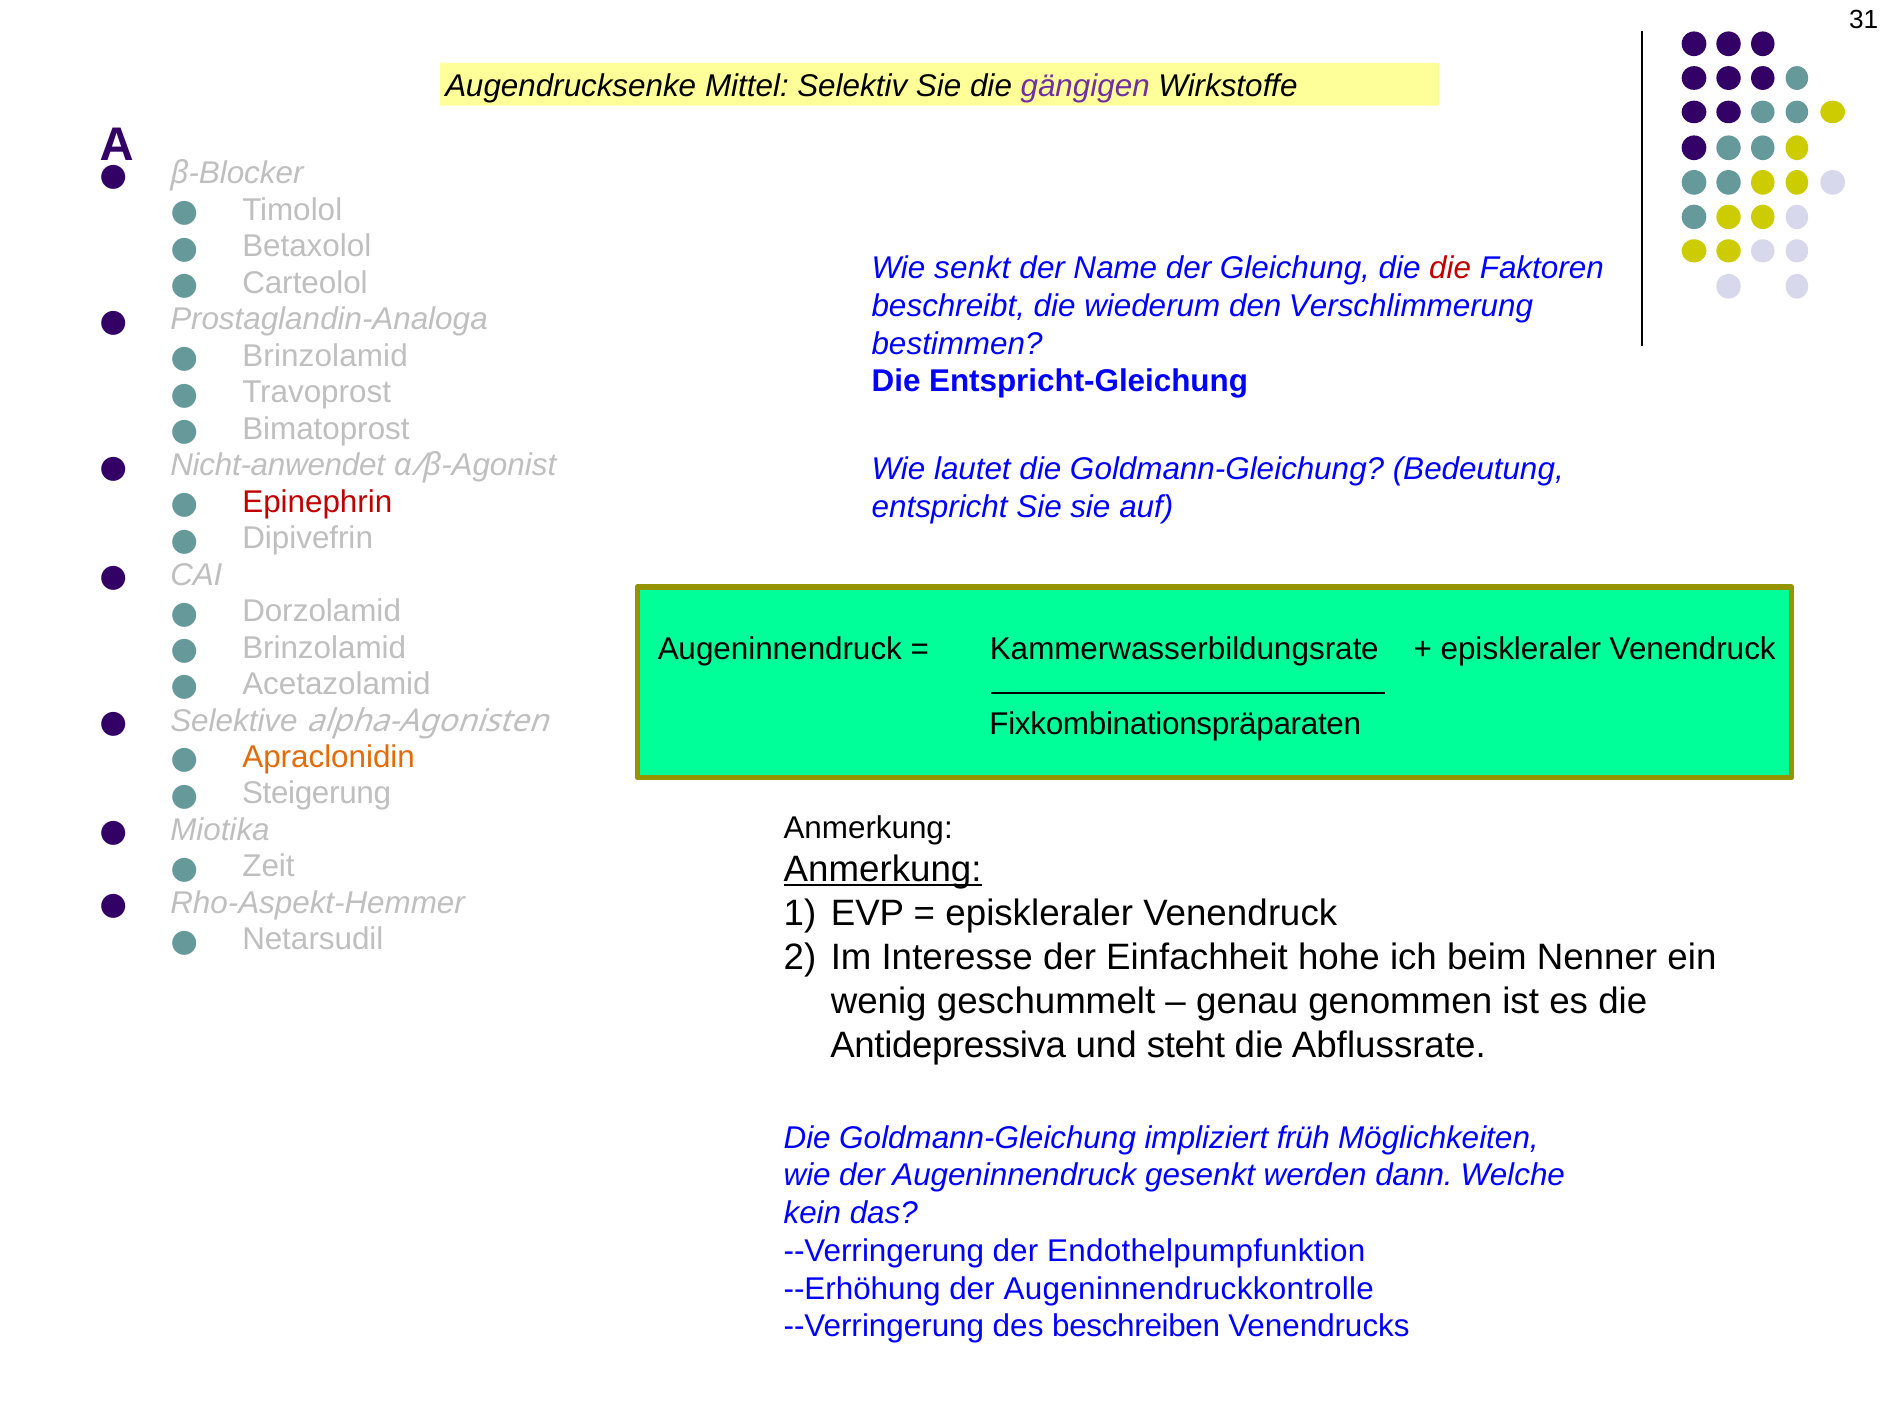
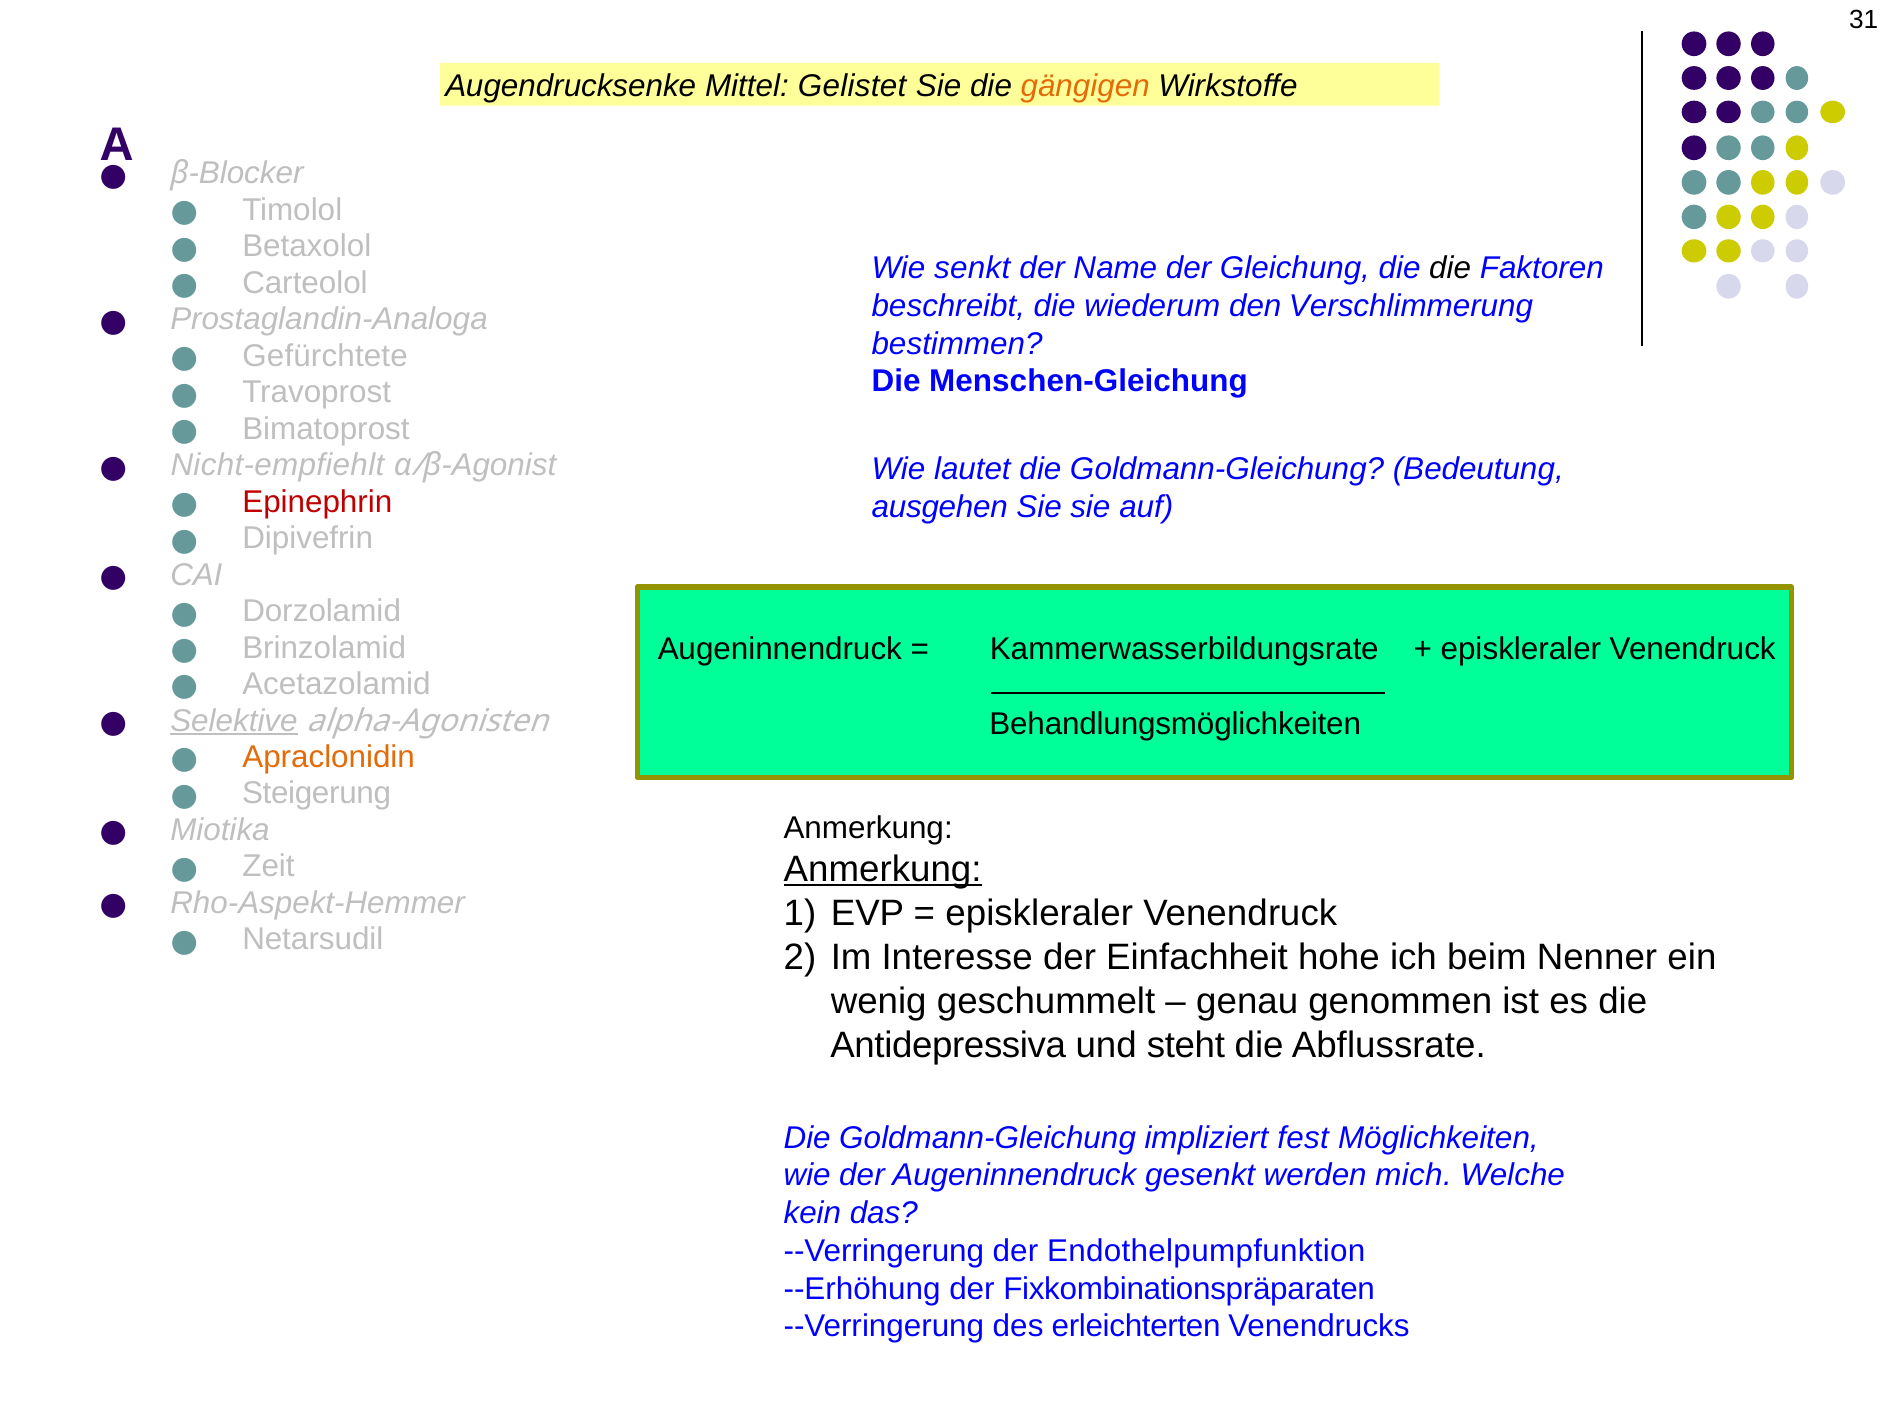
Selektiv: Selektiv -> Gelistet
gängigen colour: purple -> orange
die at (1450, 268) colour: red -> black
Brinzolamid at (325, 356): Brinzolamid -> Gefürchtete
Entspricht-Gleichung: Entspricht-Gleichung -> Menschen-Gleichung
Nicht-anwendet: Nicht-anwendet -> Nicht-empfiehlt
entspricht: entspricht -> ausgehen
Selektive underline: none -> present
Fixkombinationspräparaten: Fixkombinationspräparaten -> Behandlungsmöglichkeiten
früh: früh -> fest
dann: dann -> mich
Augeninnendruckkontrolle: Augeninnendruckkontrolle -> Fixkombinationspräparaten
beschreiben: beschreiben -> erleichterten
